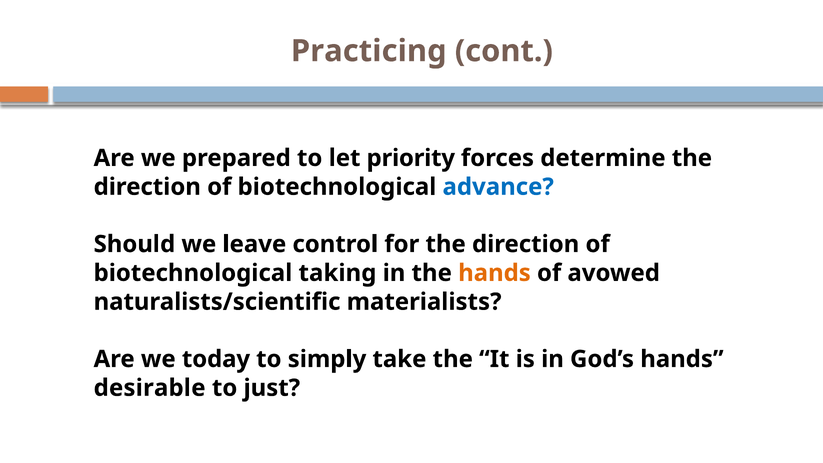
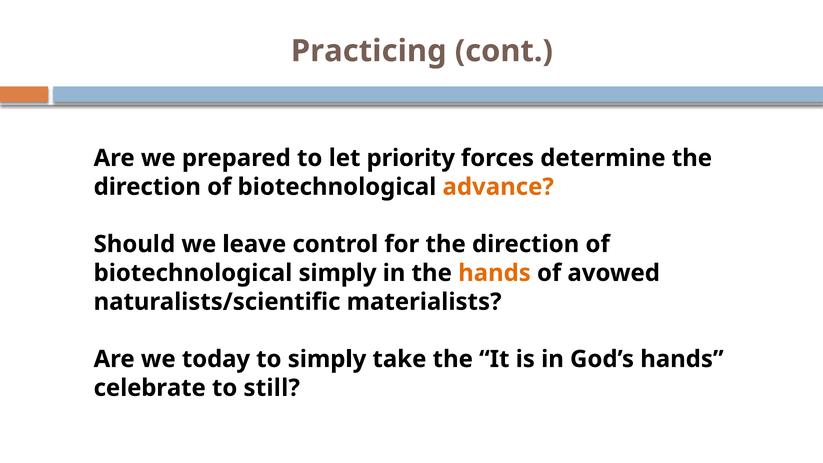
advance colour: blue -> orange
biotechnological taking: taking -> simply
desirable: desirable -> celebrate
just: just -> still
